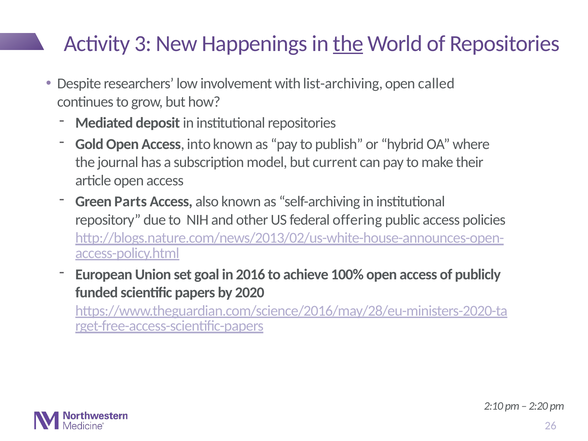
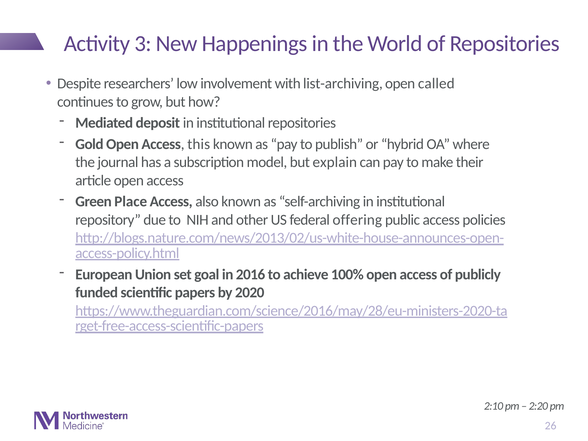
the at (348, 44) underline: present -> none
into: into -> this
current: current -> explain
Parts: Parts -> Place
